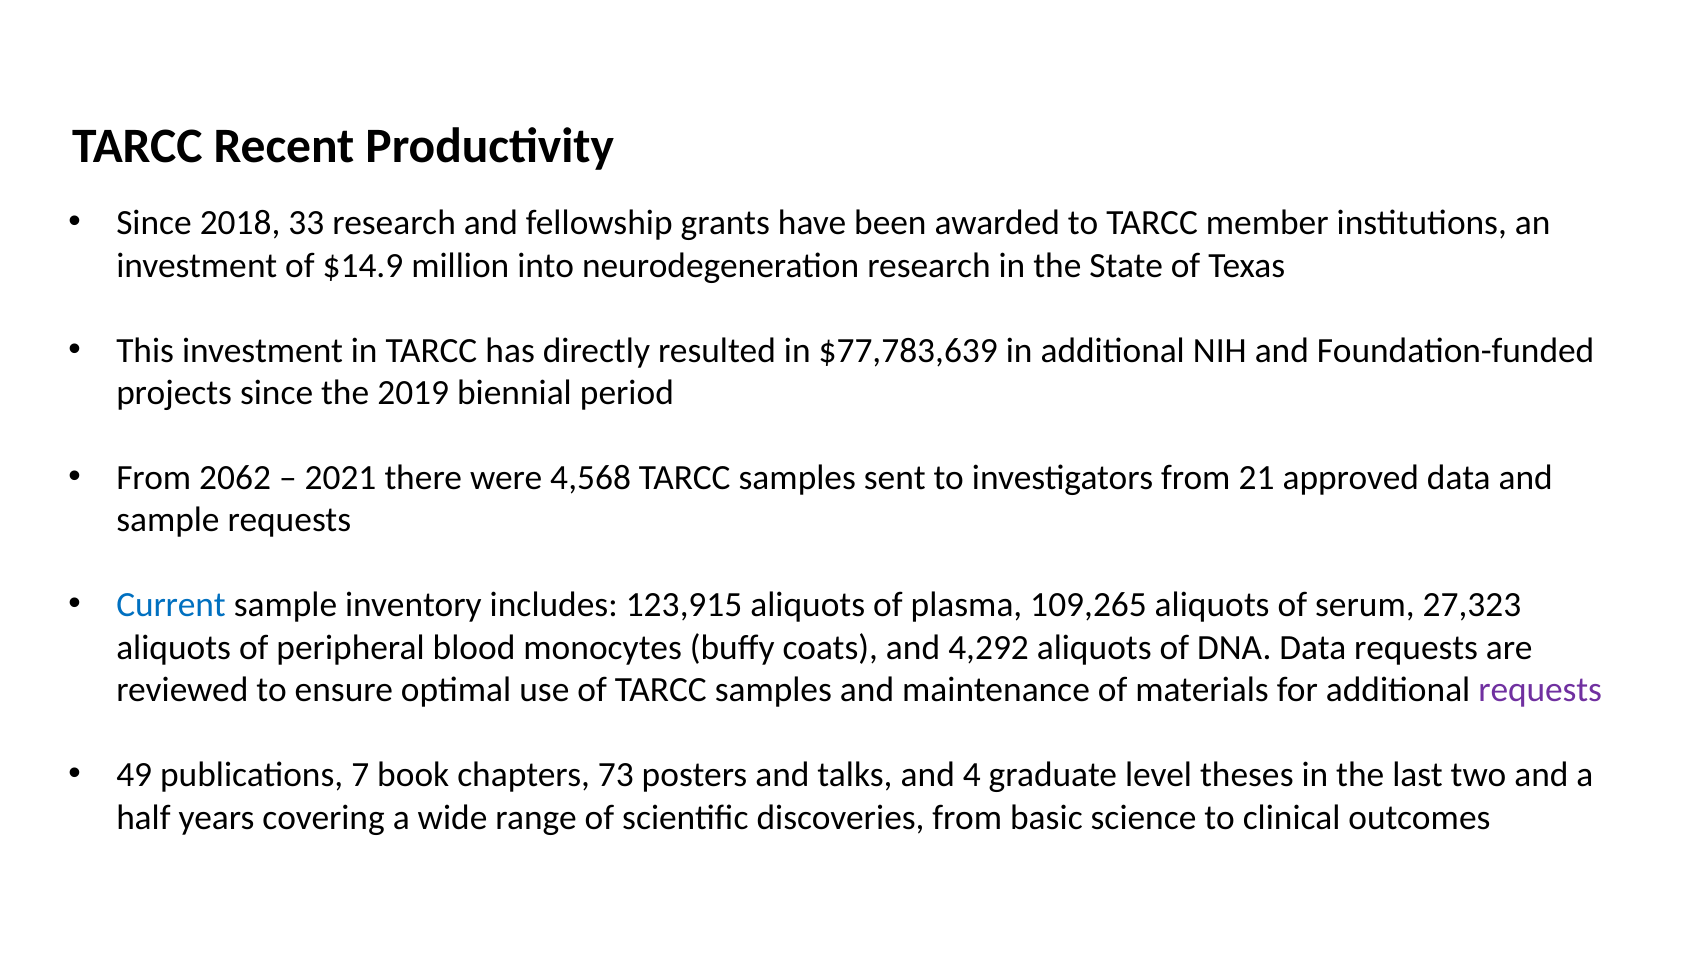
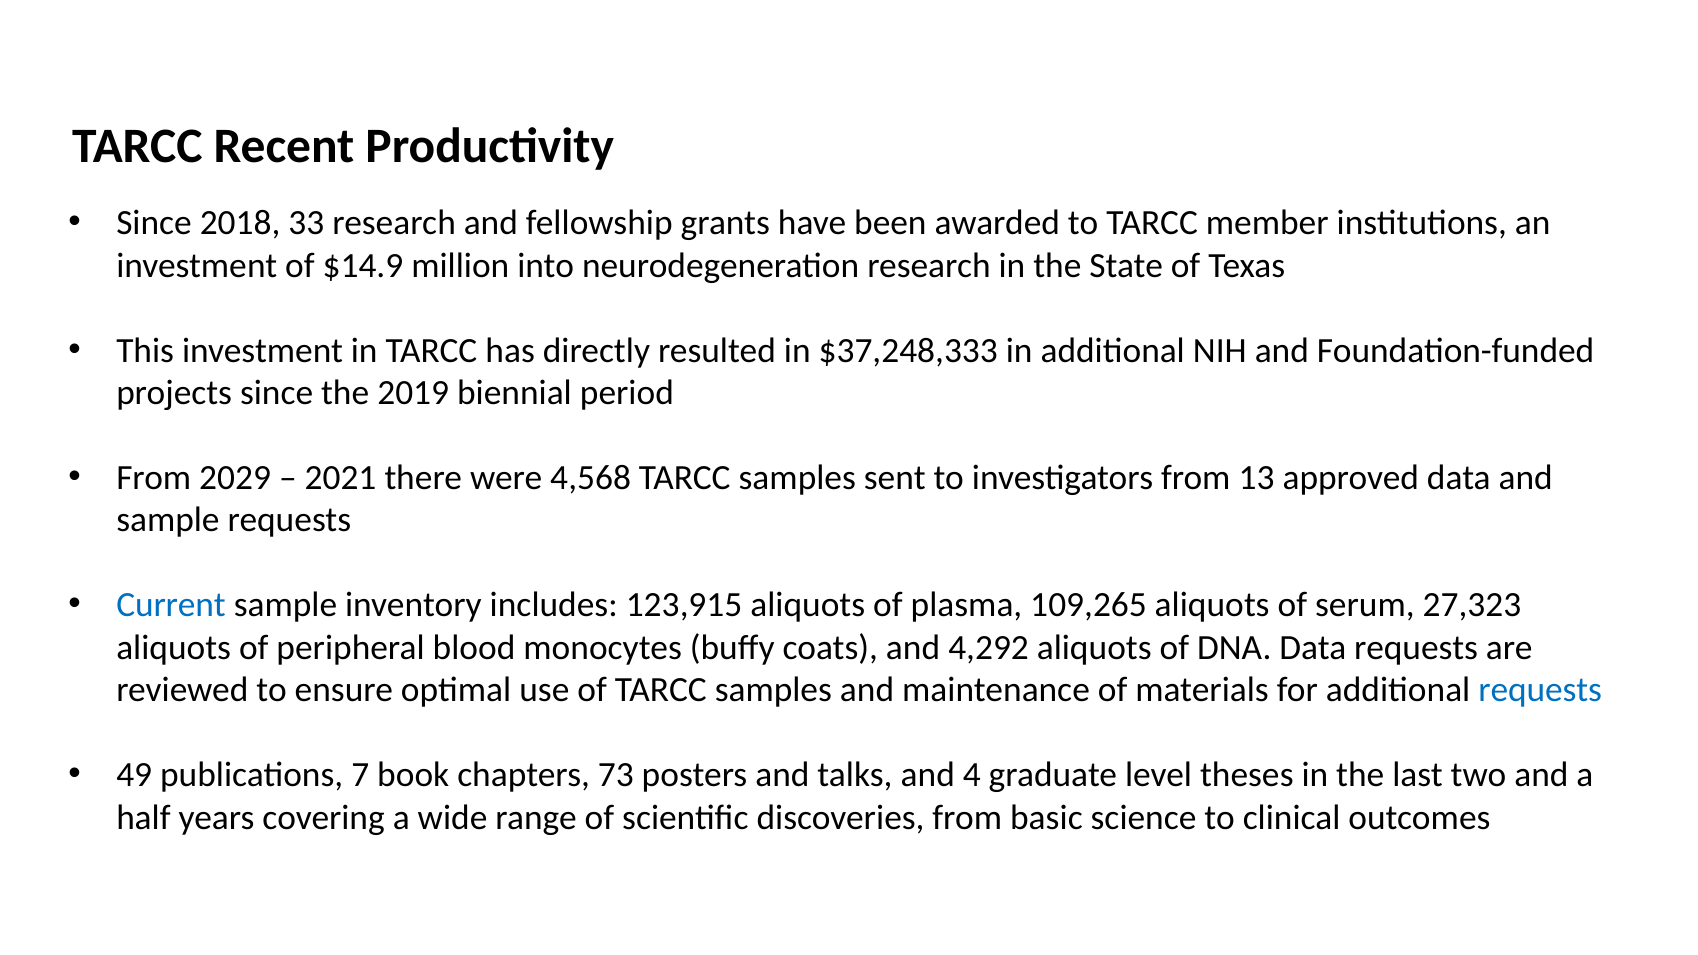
$77,783,639: $77,783,639 -> $37,248,333
2062: 2062 -> 2029
21: 21 -> 13
requests at (1540, 690) colour: purple -> blue
